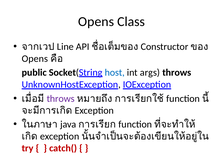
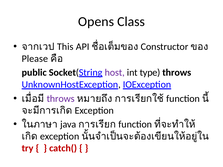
Line: Line -> This
Opens at (35, 59): Opens -> Please
host colour: blue -> purple
args: args -> type
